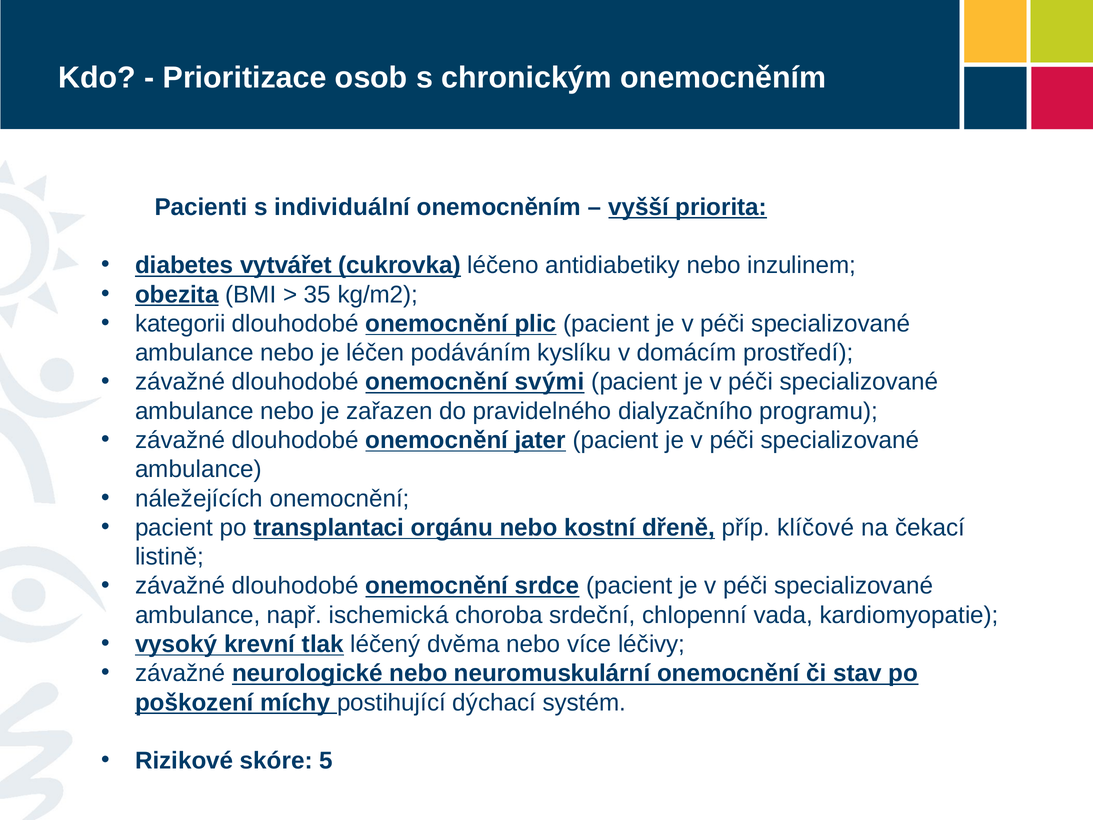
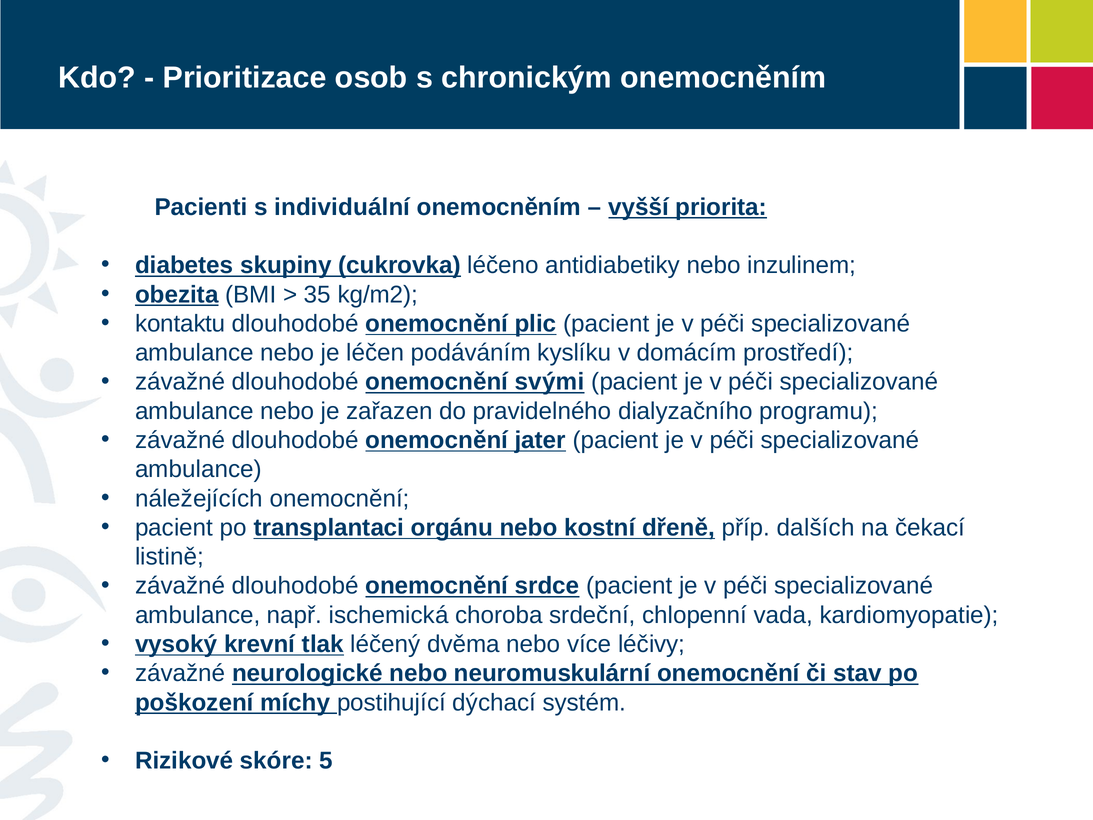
vytvářet: vytvářet -> skupiny
kategorii: kategorii -> kontaktu
klíčové: klíčové -> dalších
